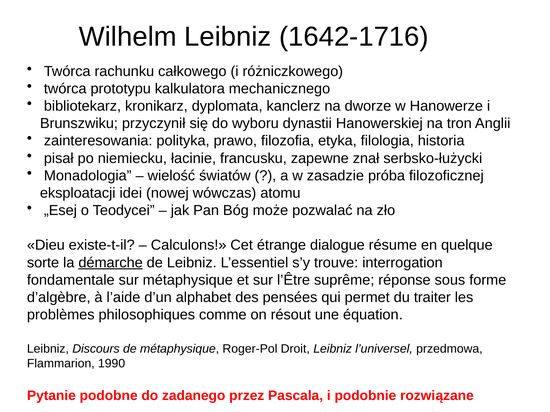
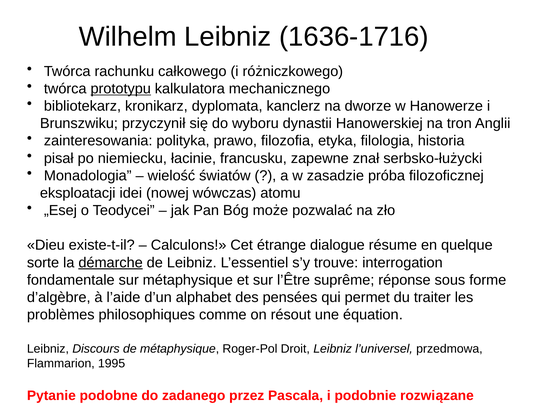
1642-1716: 1642-1716 -> 1636-1716
prototypu underline: none -> present
1990: 1990 -> 1995
